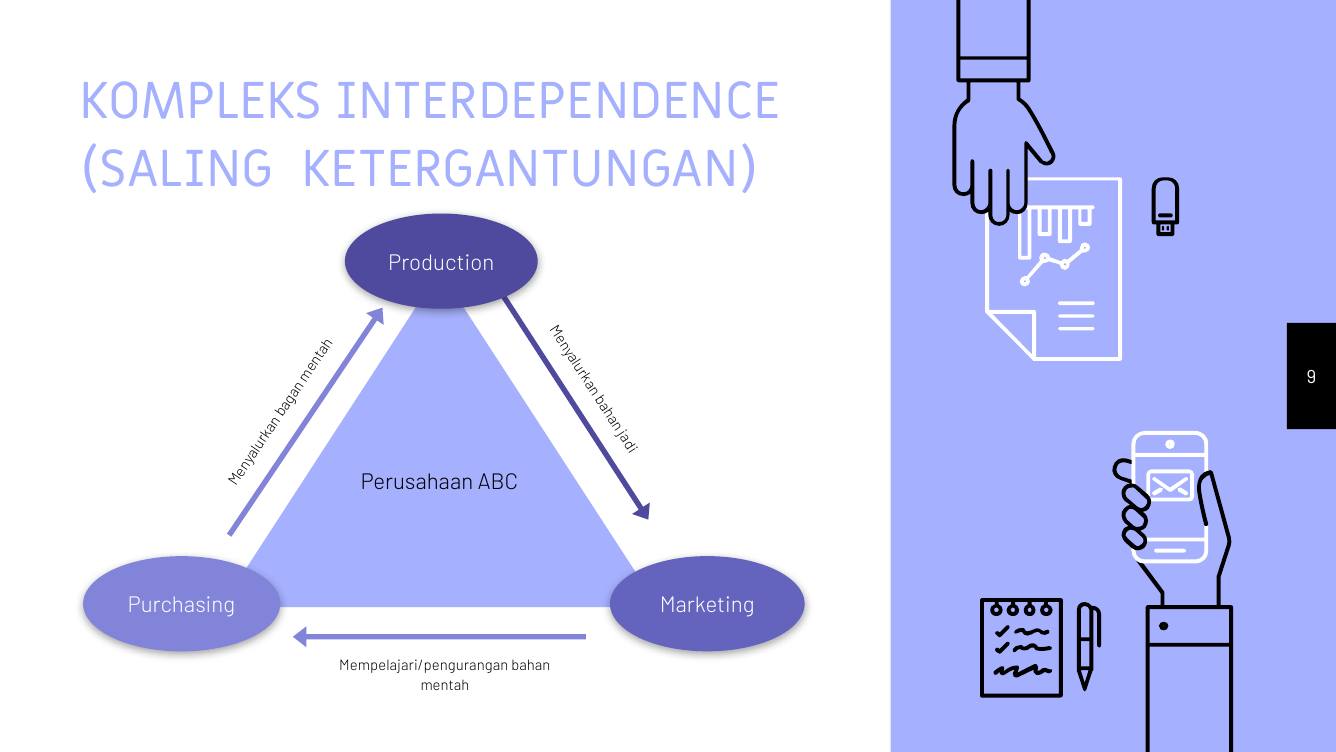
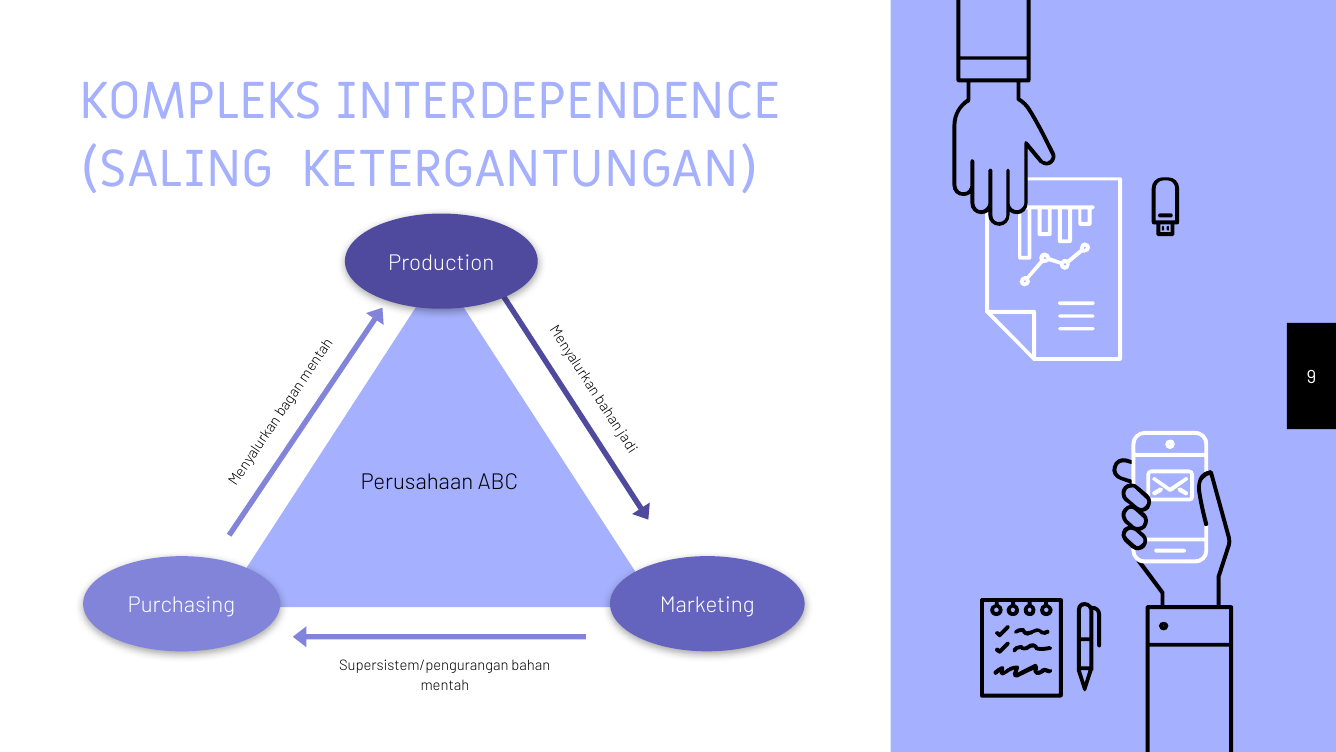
Mempelajari/pengurangan: Mempelajari/pengurangan -> Supersistem/pengurangan
